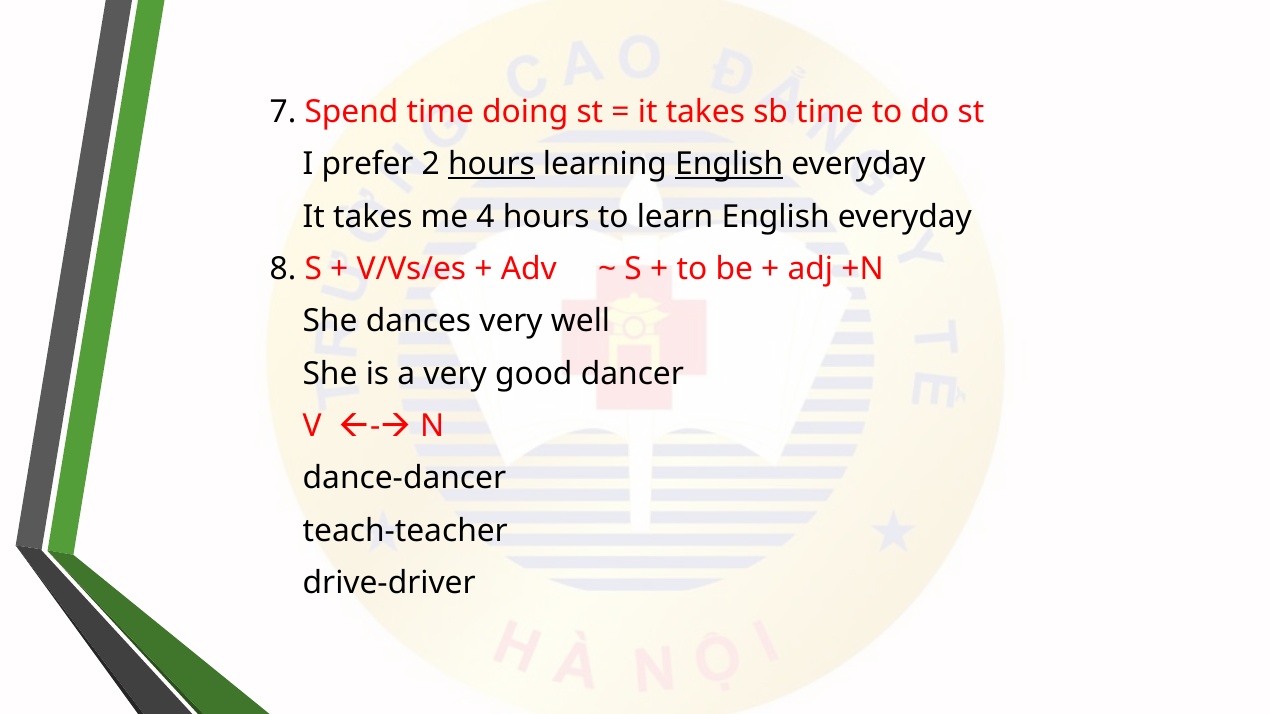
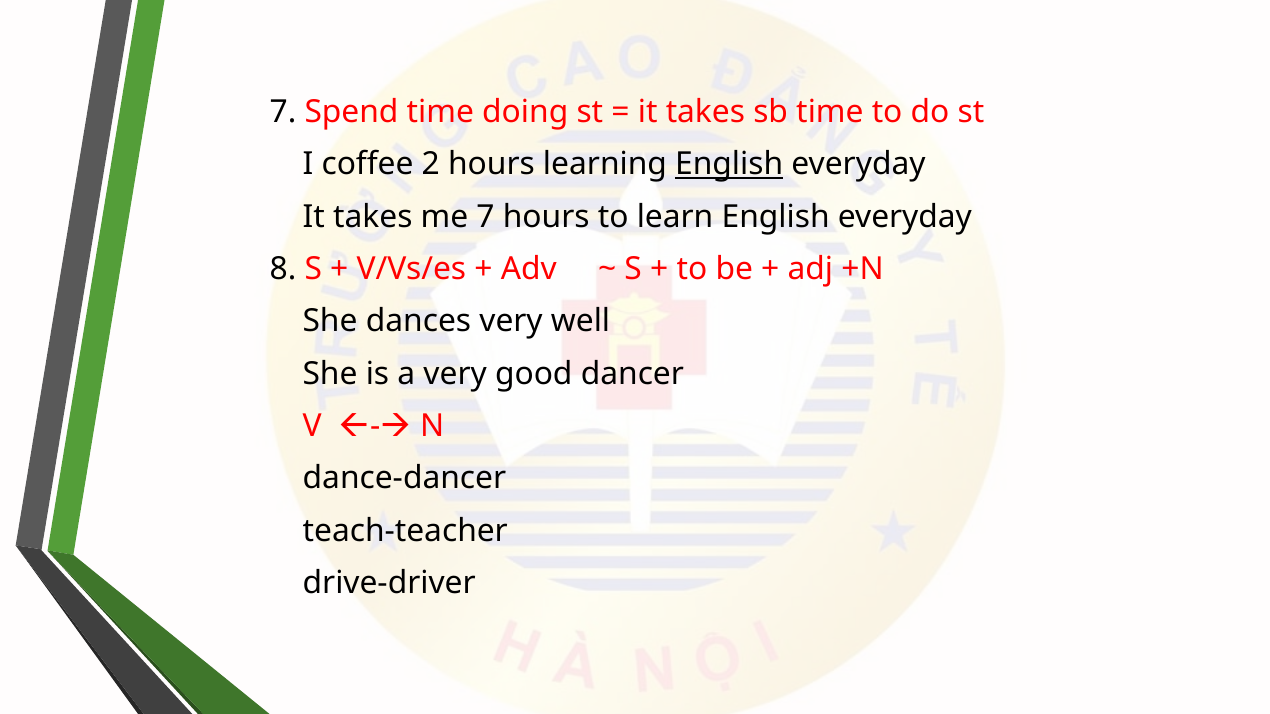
prefer: prefer -> coffee
hours at (491, 164) underline: present -> none
me 4: 4 -> 7
